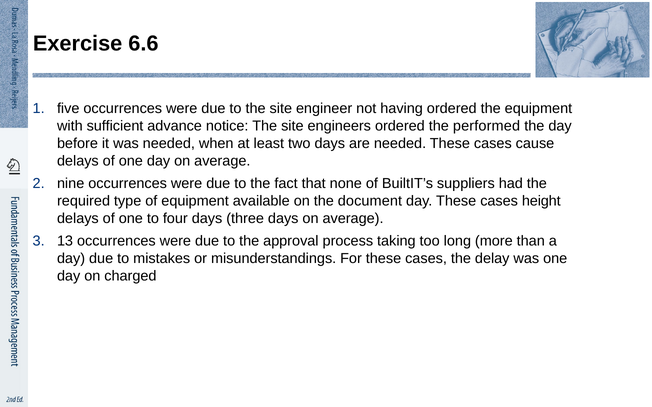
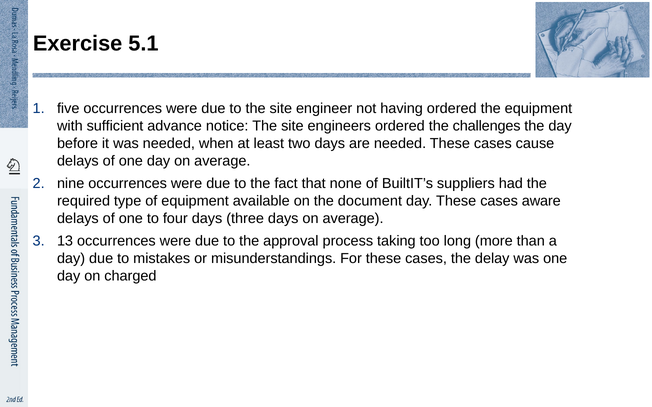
6.6: 6.6 -> 5.1
performed: performed -> challenges
height: height -> aware
